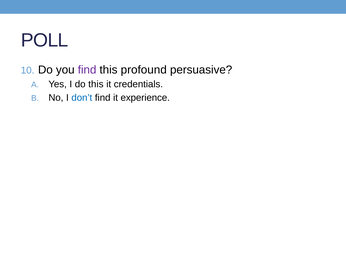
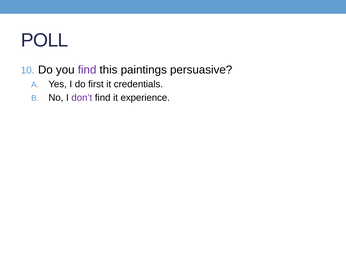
profound: profound -> paintings
do this: this -> first
don’t colour: blue -> purple
